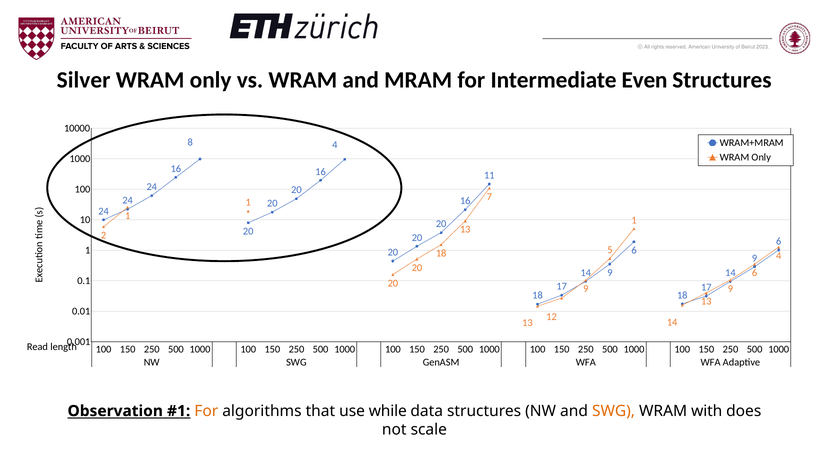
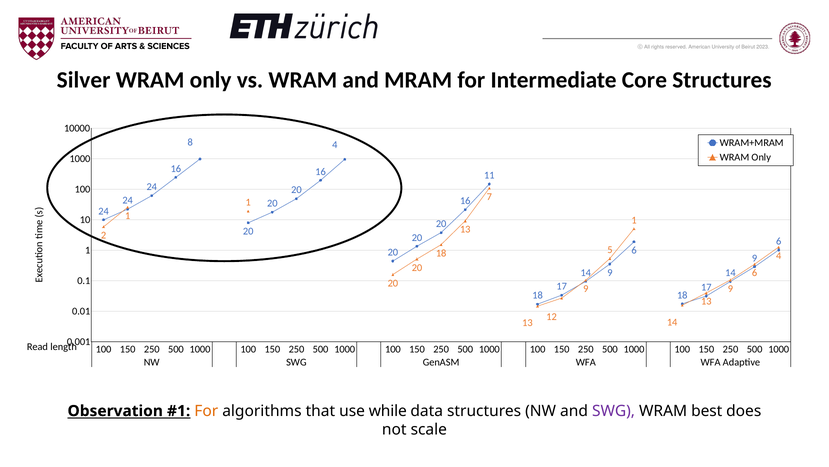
Even: Even -> Core
SWG at (614, 410) colour: orange -> purple
with: with -> best
